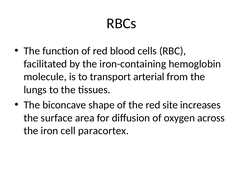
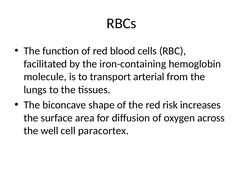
site: site -> risk
iron: iron -> well
